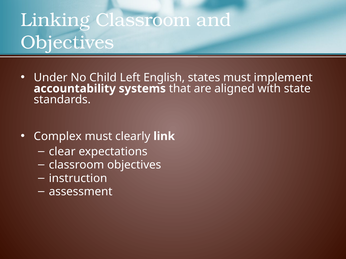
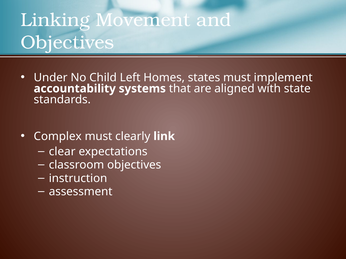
Linking Classroom: Classroom -> Movement
English: English -> Homes
